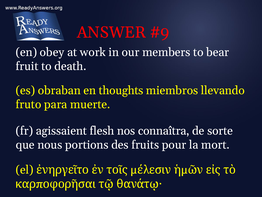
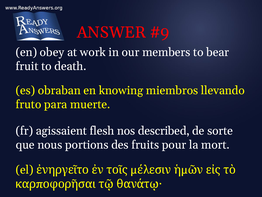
thoughts: thoughts -> knowing
connaîtra: connaîtra -> described
